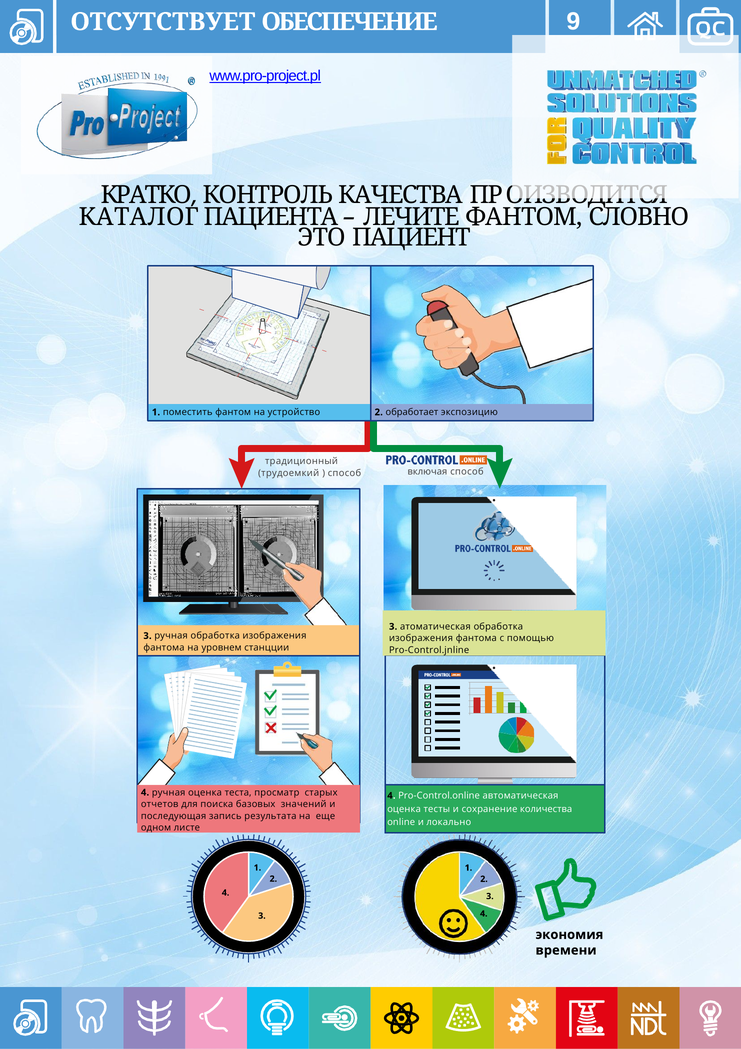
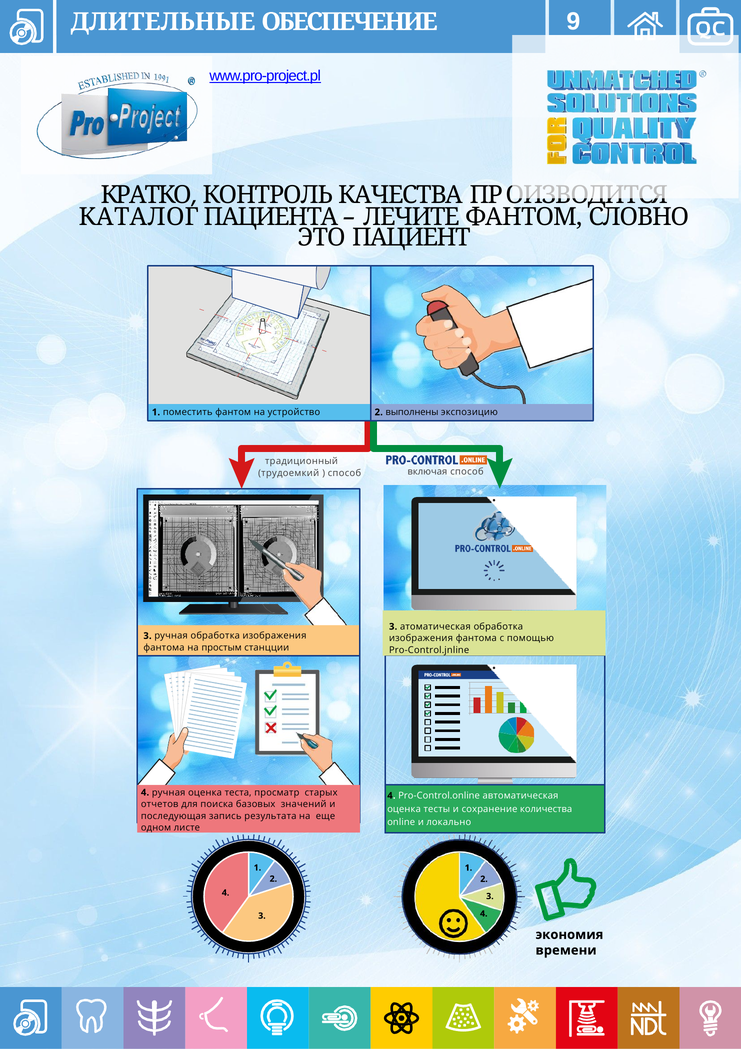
ОТСУТСТВУЕТ: ОТСУТСТВУЕТ -> ДЛИТЕЛЬНЫЕ
2 обработает: обработает -> выполнены
уровнем: уровнем -> простым
